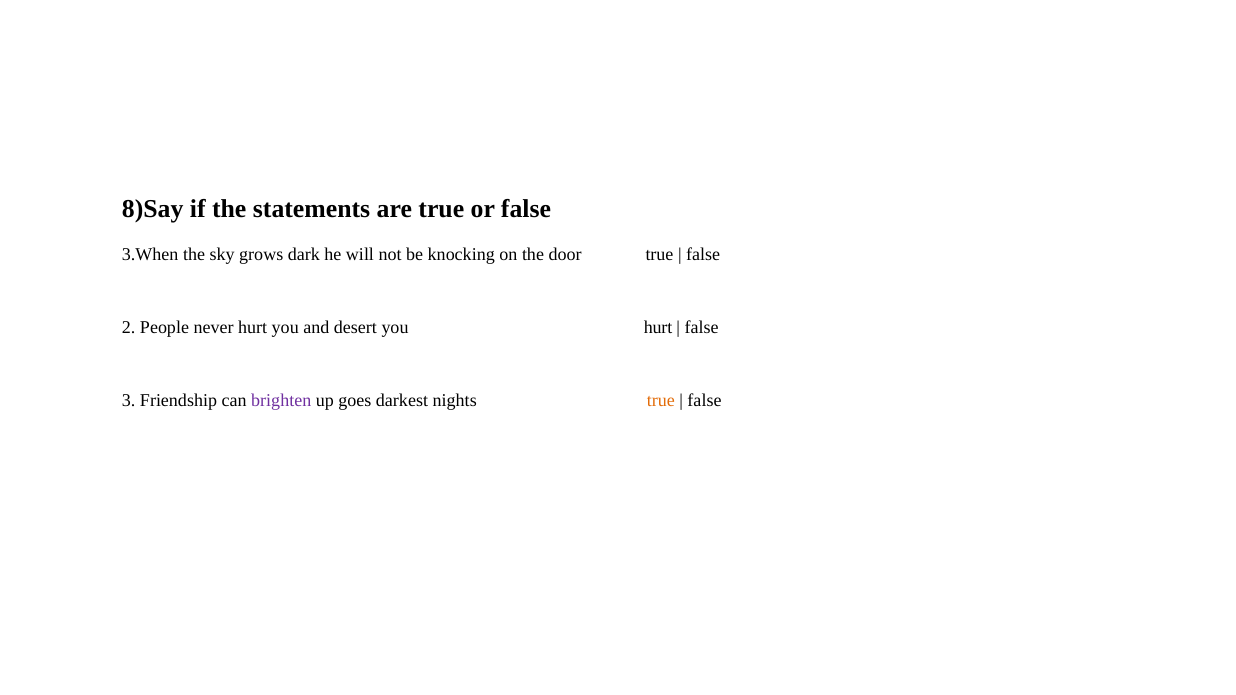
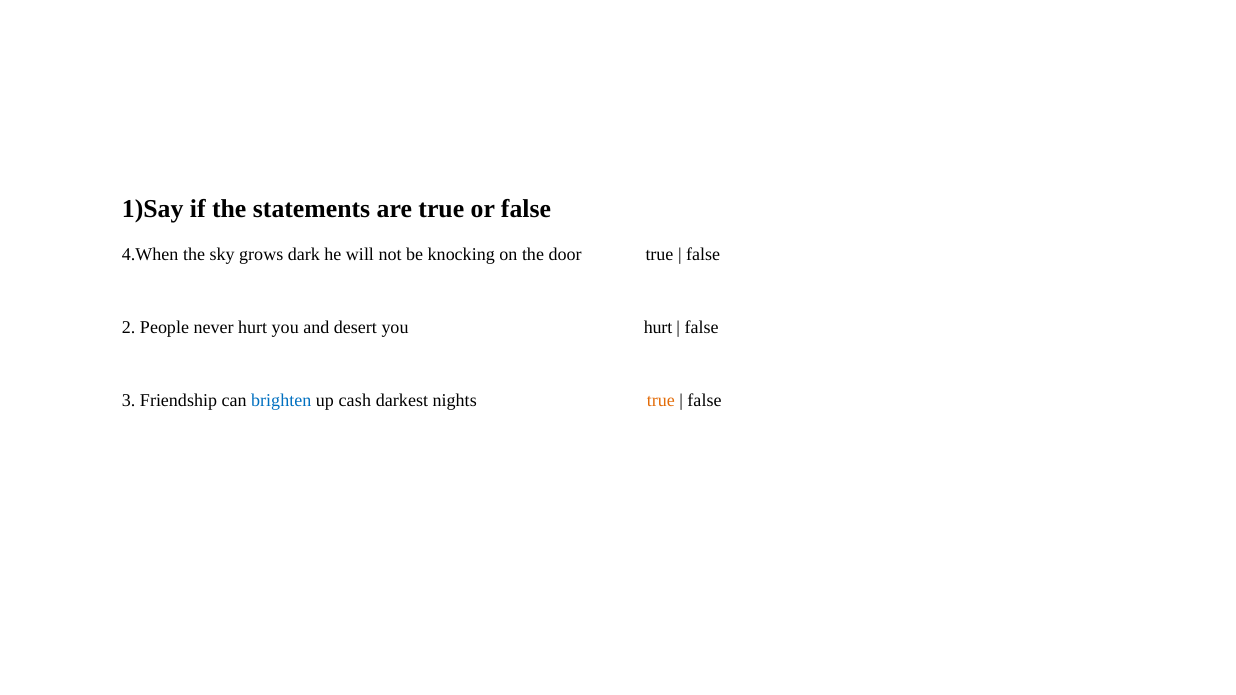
8)Say: 8)Say -> 1)Say
3.When: 3.When -> 4.When
brighten colour: purple -> blue
goes: goes -> cash
